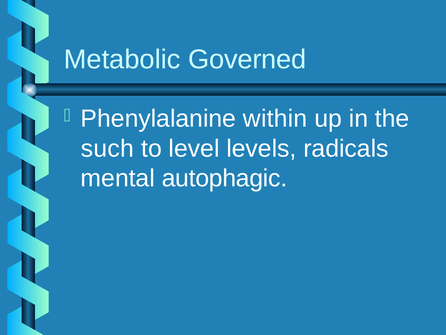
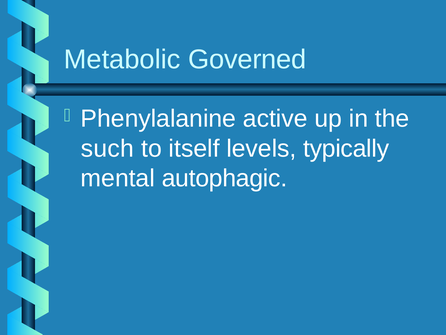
within: within -> active
level: level -> itself
radicals: radicals -> typically
